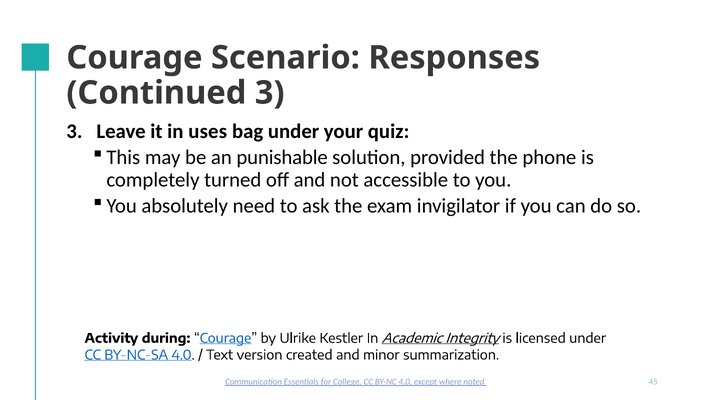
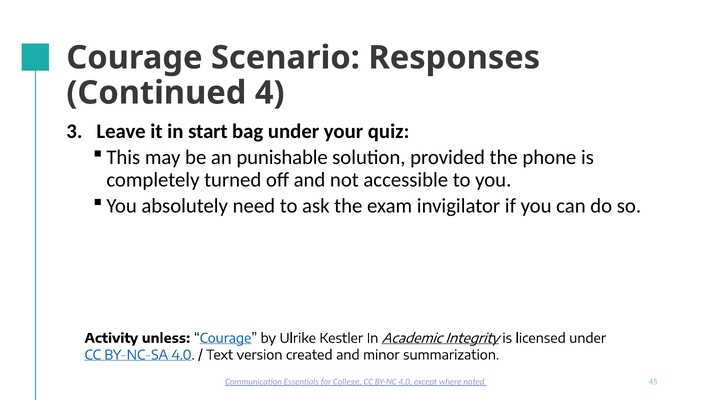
Continued 3: 3 -> 4
uses: uses -> start
during: during -> unless
